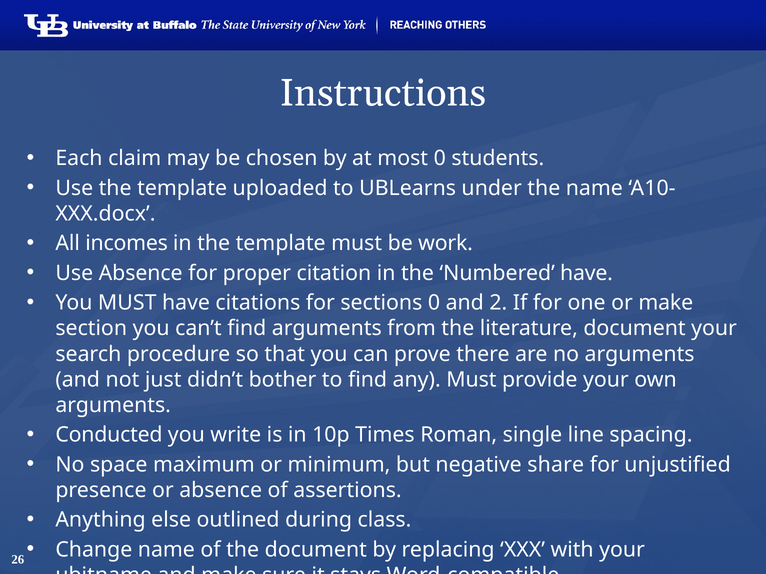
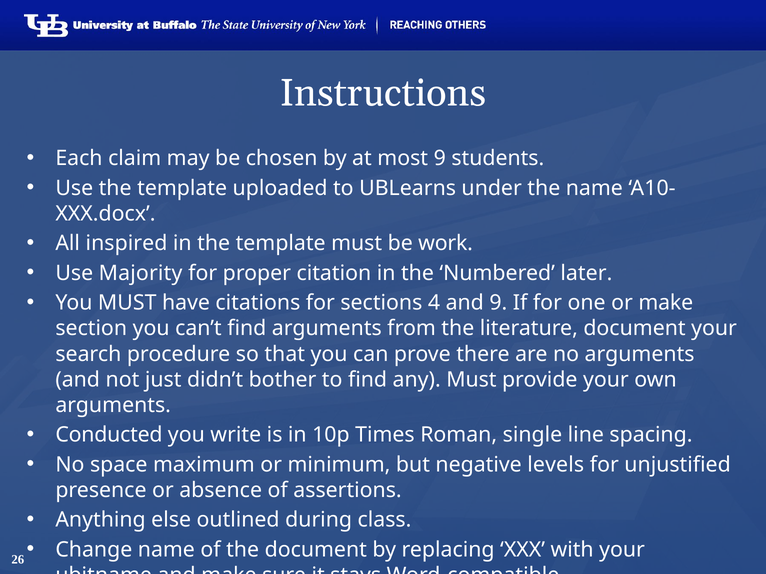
most 0: 0 -> 9
incomes: incomes -> inspired
Use Absence: Absence -> Majority
Numbered have: have -> later
sections 0: 0 -> 4
and 2: 2 -> 9
share: share -> levels
